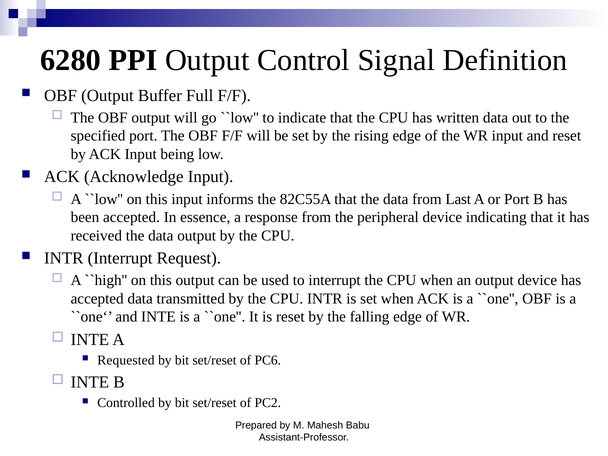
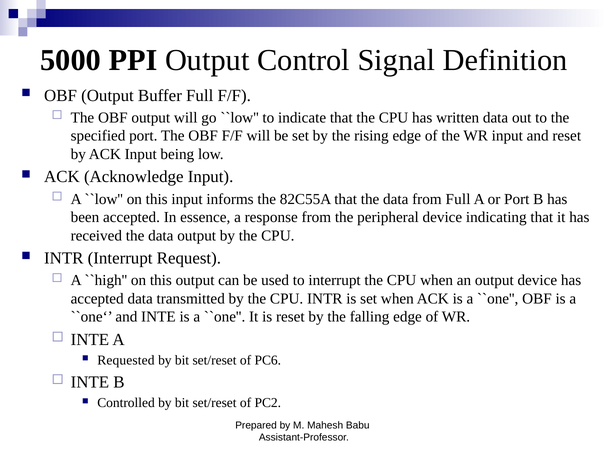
6280: 6280 -> 5000
from Last: Last -> Full
